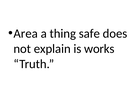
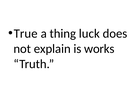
Area: Area -> True
safe: safe -> luck
